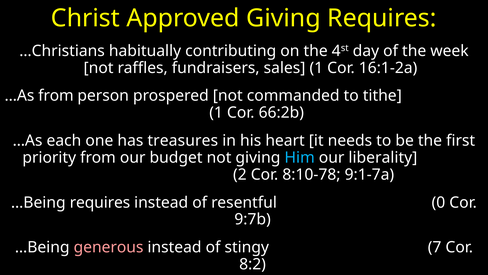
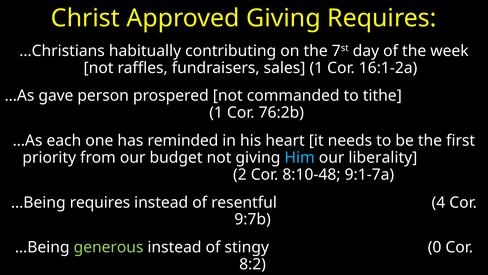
4: 4 -> 7
…As from: from -> gave
66:2b: 66:2b -> 76:2b
treasures: treasures -> reminded
8:10-78: 8:10-78 -> 8:10-48
0: 0 -> 4
generous colour: pink -> light green
7: 7 -> 0
